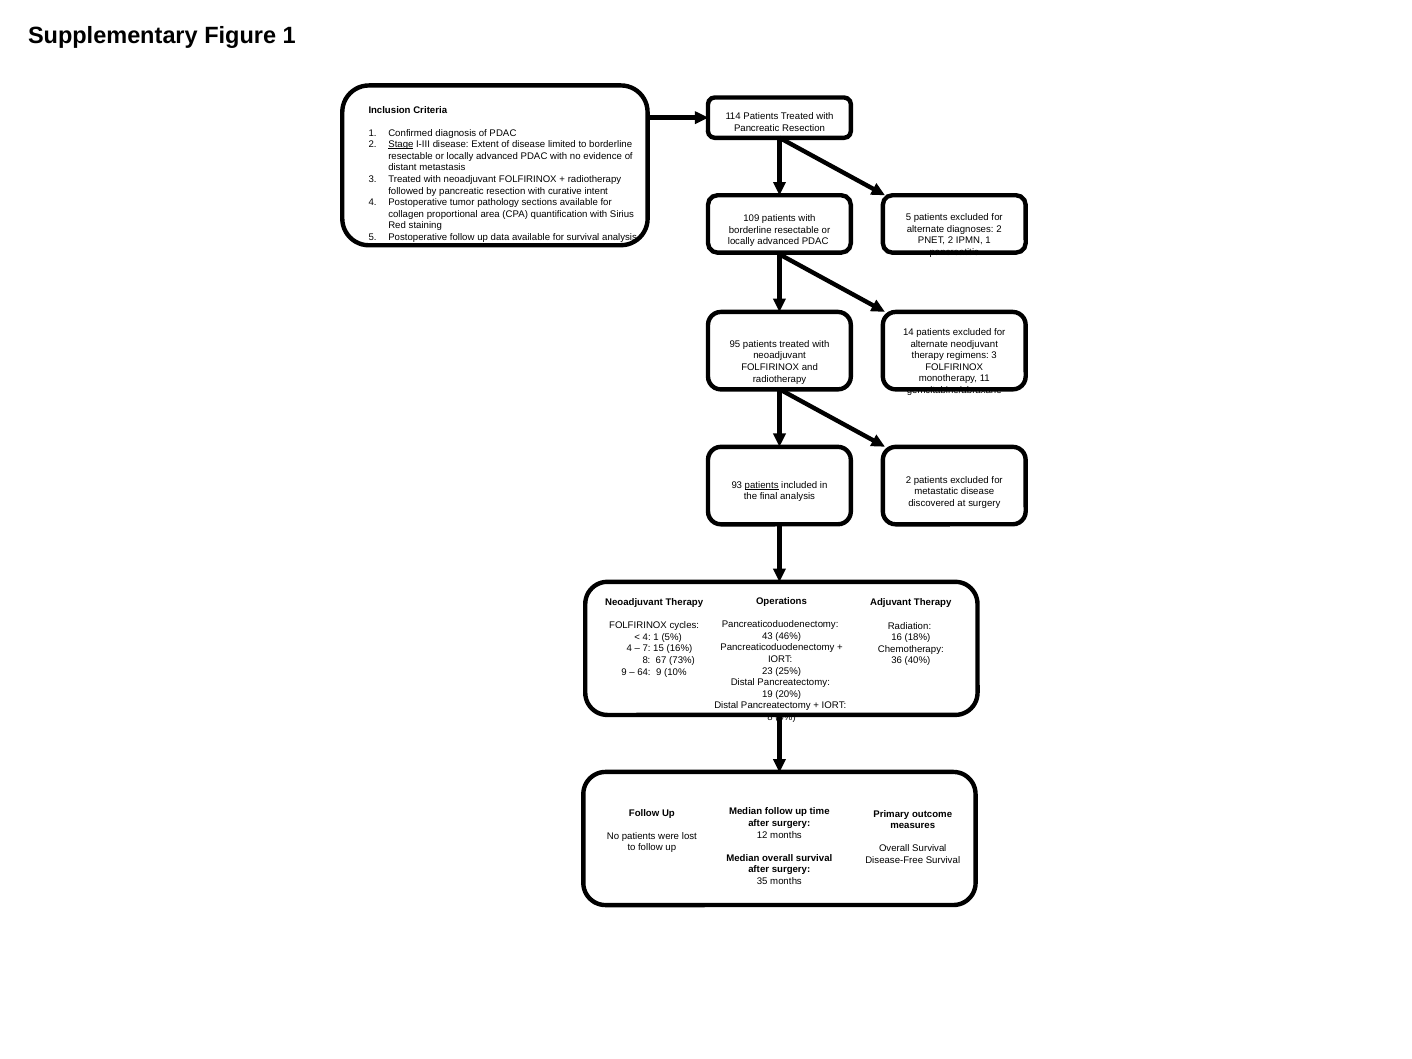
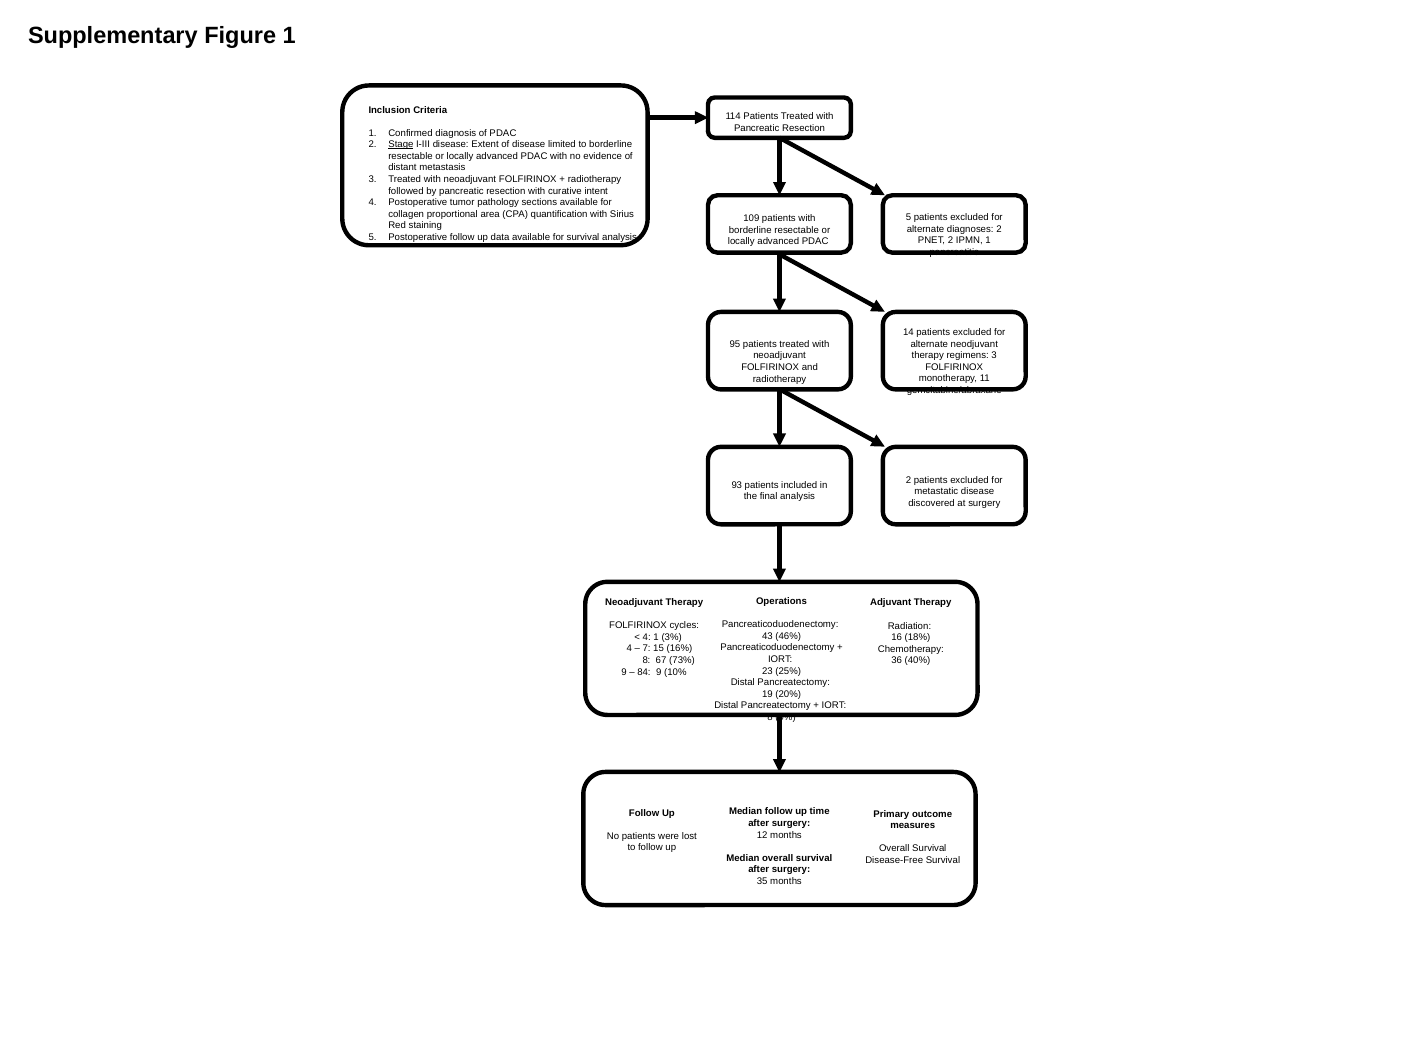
patients at (762, 485) underline: present -> none
5%: 5% -> 3%
64: 64 -> 84
